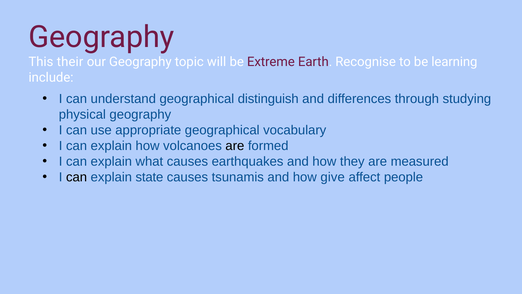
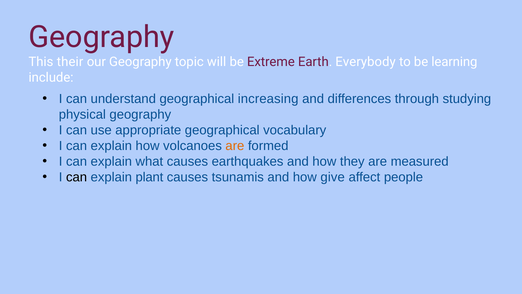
Recognise: Recognise -> Everybody
distinguish: distinguish -> increasing
are at (235, 146) colour: black -> orange
state: state -> plant
